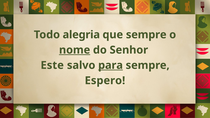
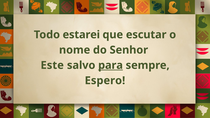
alegria: alegria -> estarei
que sempre: sempre -> escutar
nome underline: present -> none
